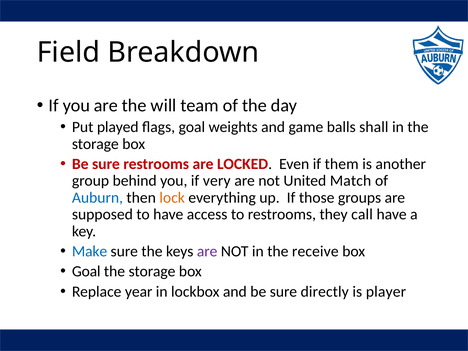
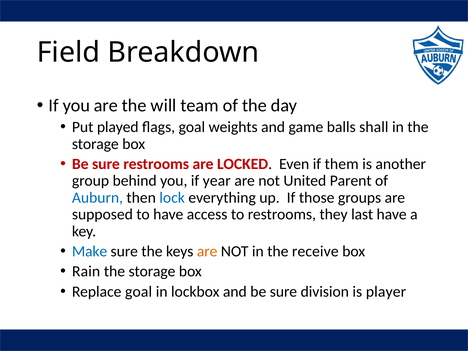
very: very -> year
Match: Match -> Parent
lock colour: orange -> blue
call: call -> last
are at (207, 251) colour: purple -> orange
Goal at (86, 271): Goal -> Rain
Replace year: year -> goal
directly: directly -> division
